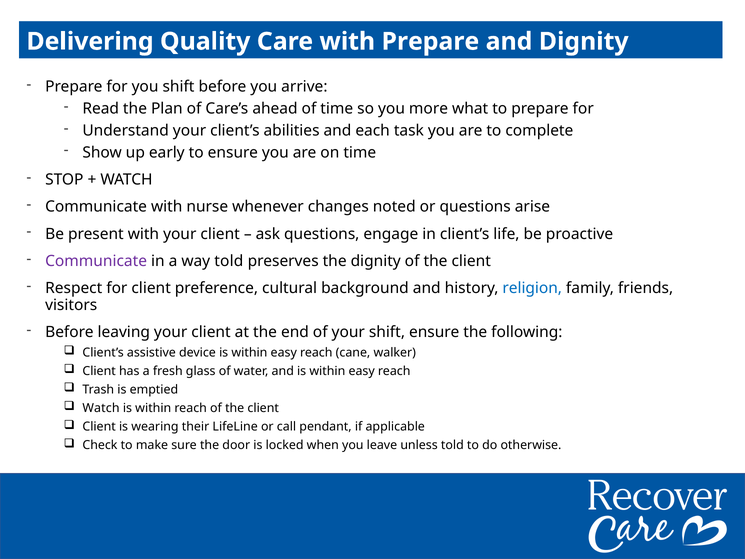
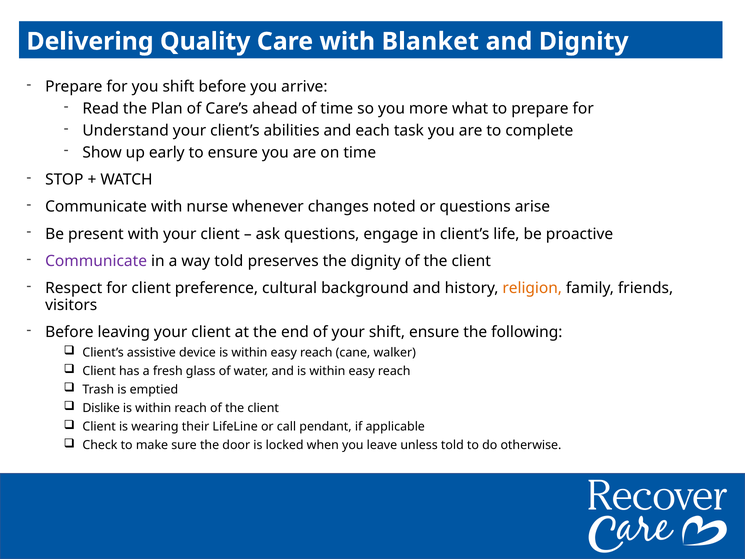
with Prepare: Prepare -> Blanket
religion colour: blue -> orange
Watch at (101, 408): Watch -> Dislike
